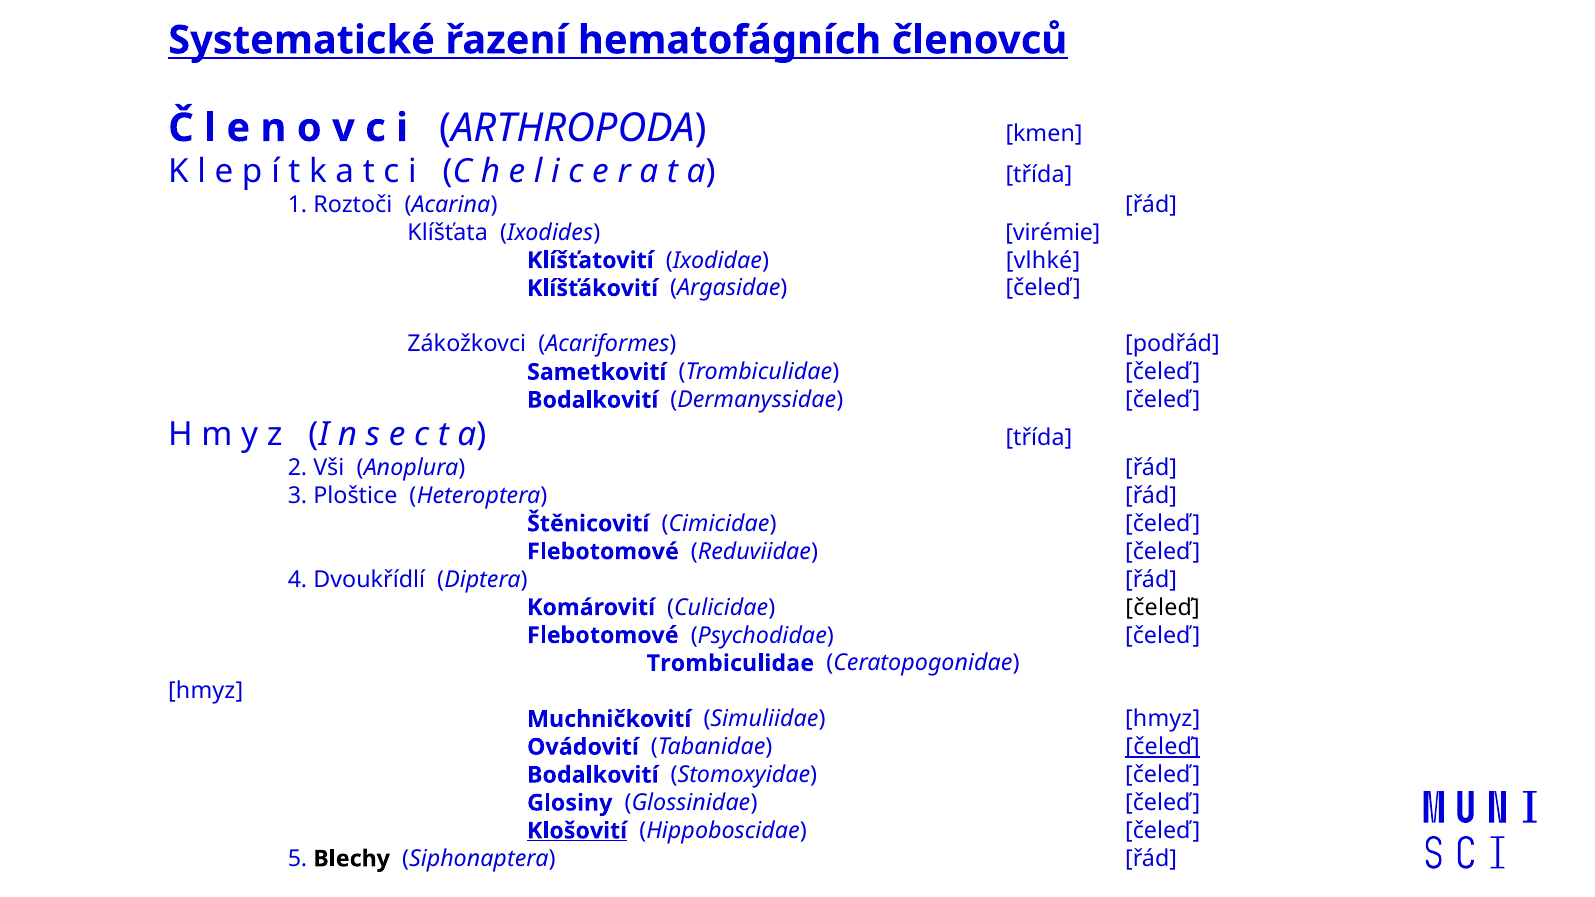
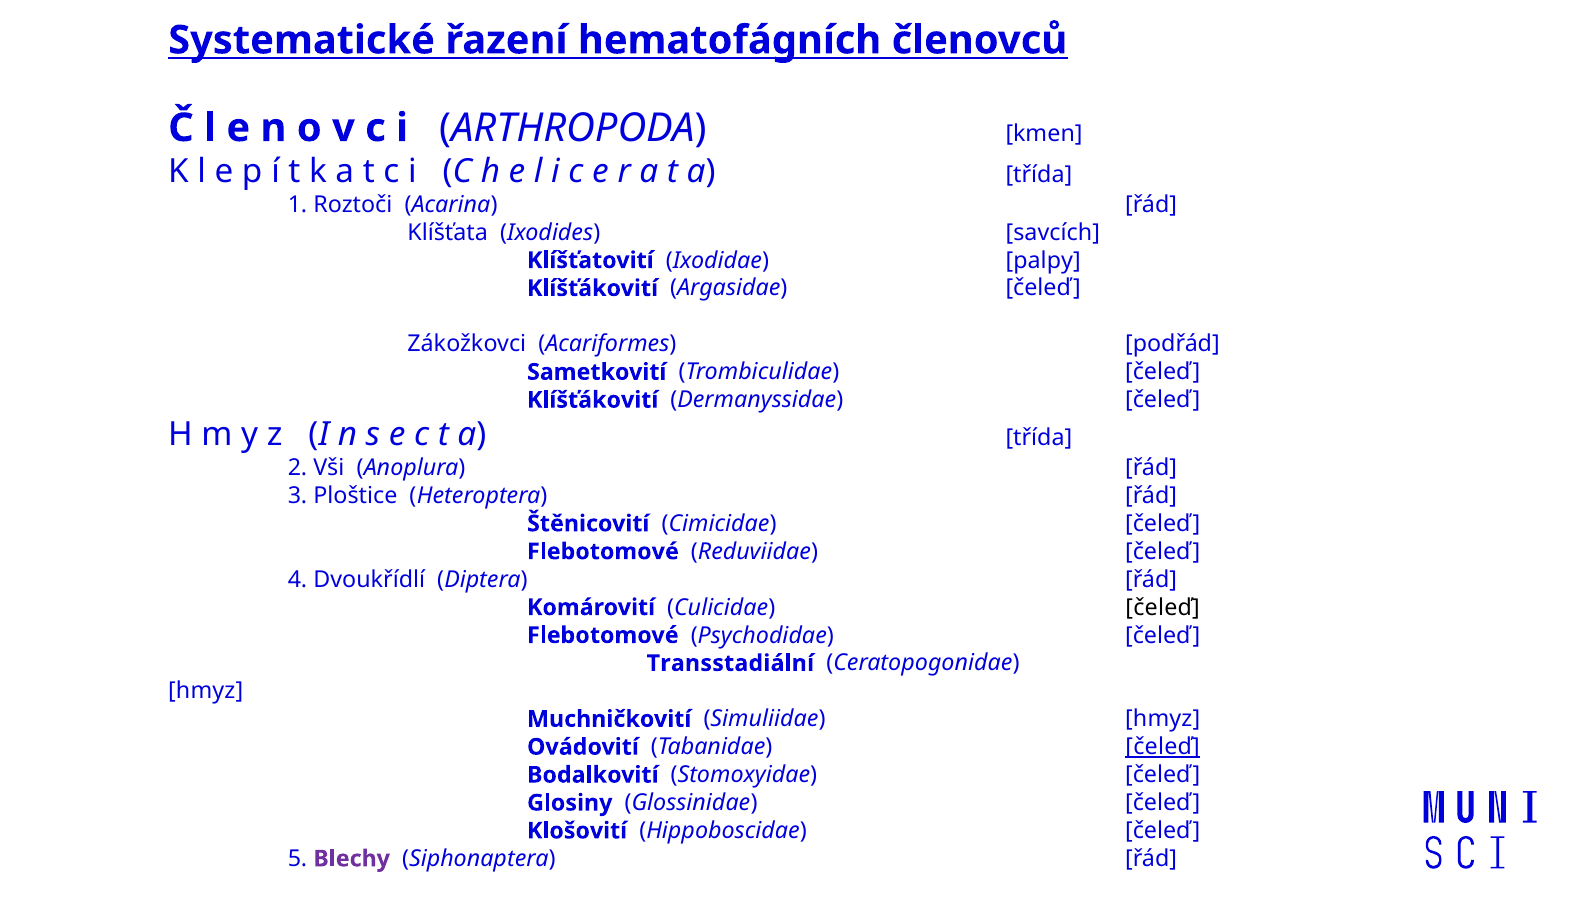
virémie: virémie -> savcích
vlhké: vlhké -> palpy
Bodalkovití at (593, 400): Bodalkovití -> Klíšťákovití
Trombiculidae at (730, 663): Trombiculidae -> Transstadiální
Klošovití underline: present -> none
Blechy colour: black -> purple
